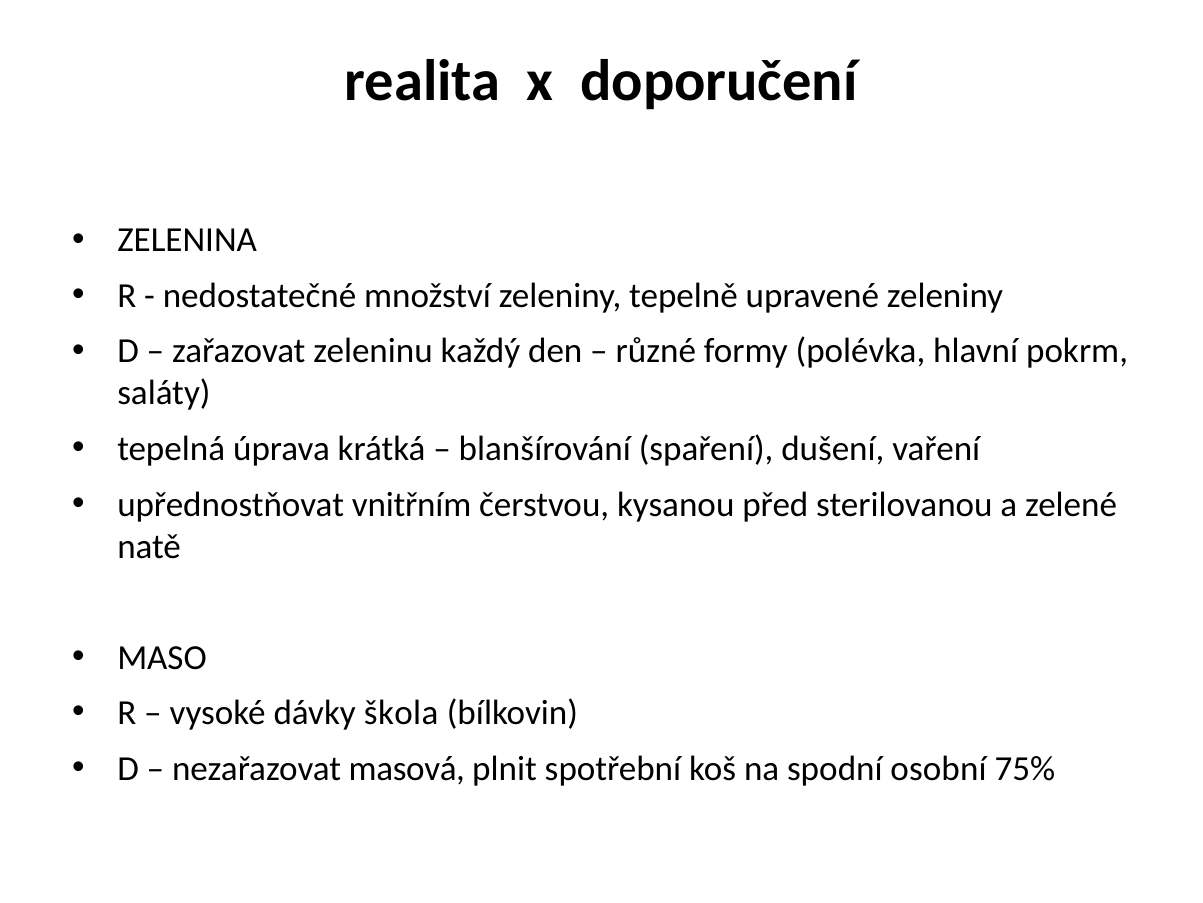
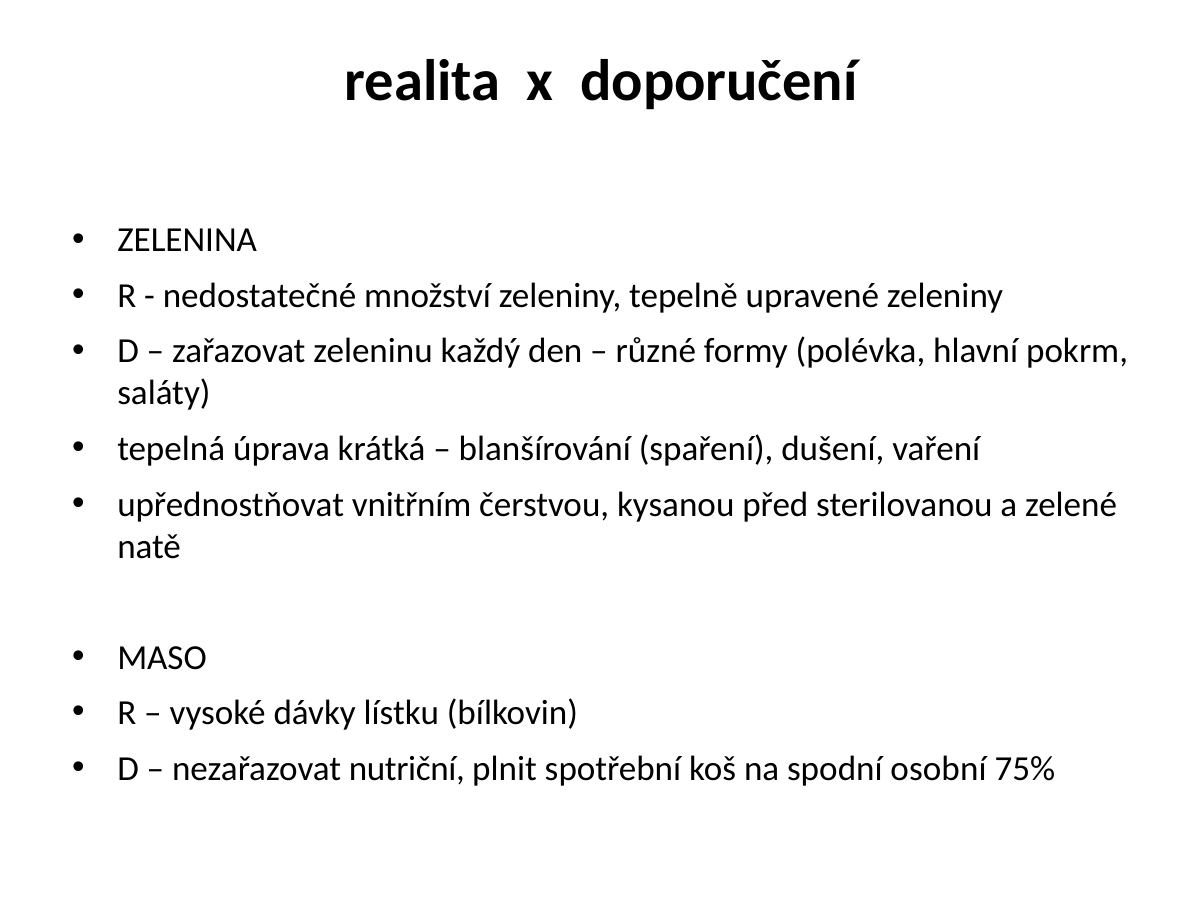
škola: škola -> lístku
masová: masová -> nutriční
